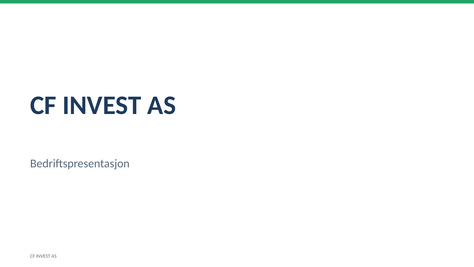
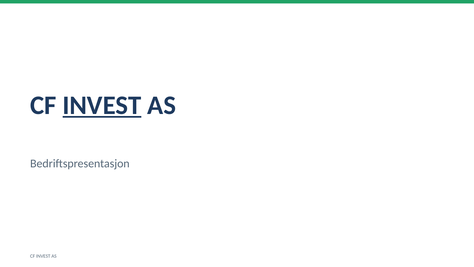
INVEST at (102, 105) underline: none -> present
